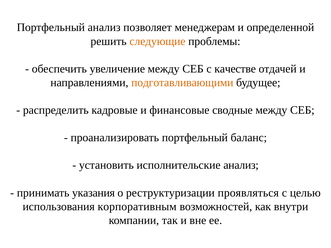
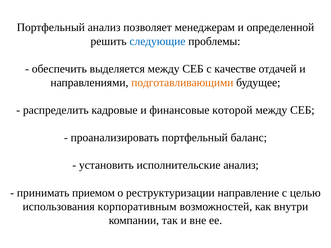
следующие colour: orange -> blue
увеличение: увеличение -> выделяется
сводные: сводные -> которой
указания: указания -> приемом
проявляться: проявляться -> направление
